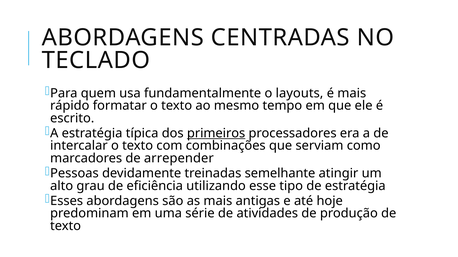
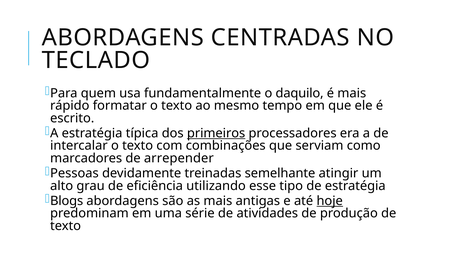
layouts: layouts -> daquilo
Esses: Esses -> Blogs
hoje underline: none -> present
